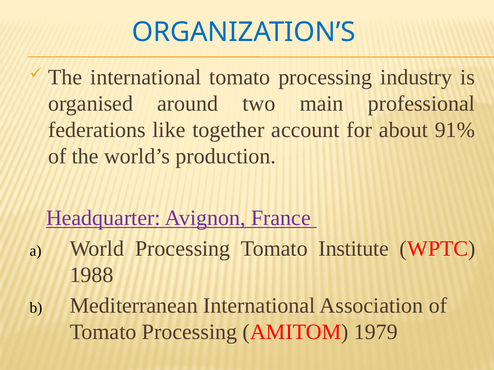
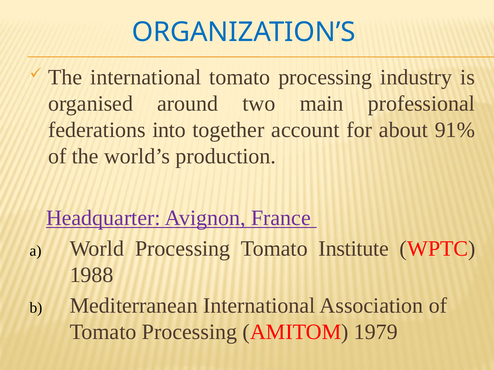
like: like -> into
